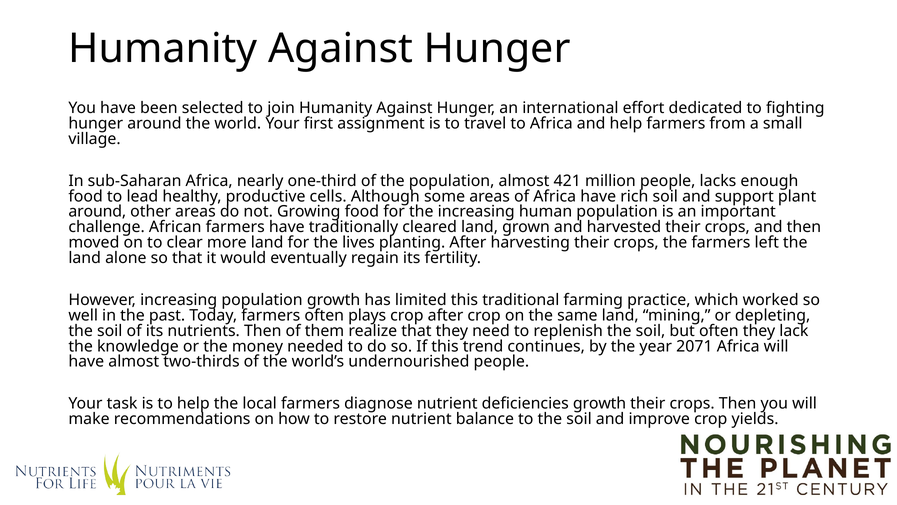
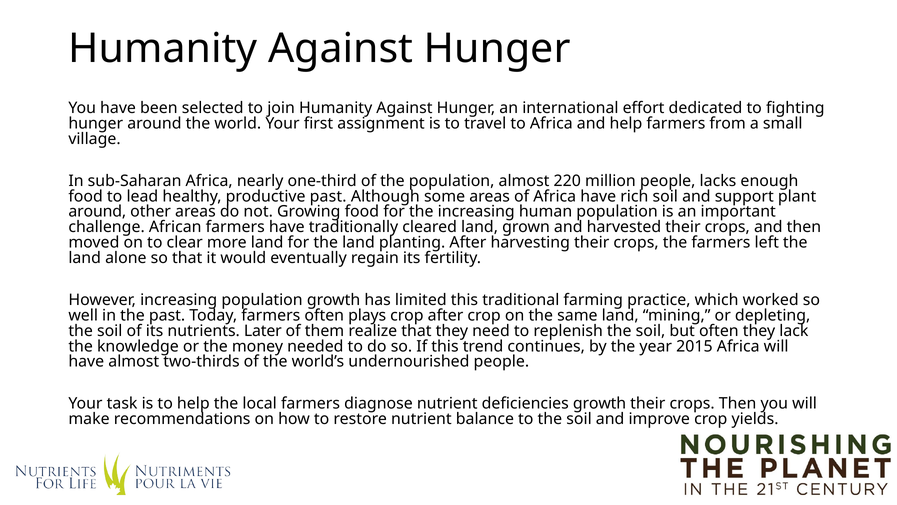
421: 421 -> 220
productive cells: cells -> past
for the lives: lives -> land
nutrients Then: Then -> Later
2071: 2071 -> 2015
